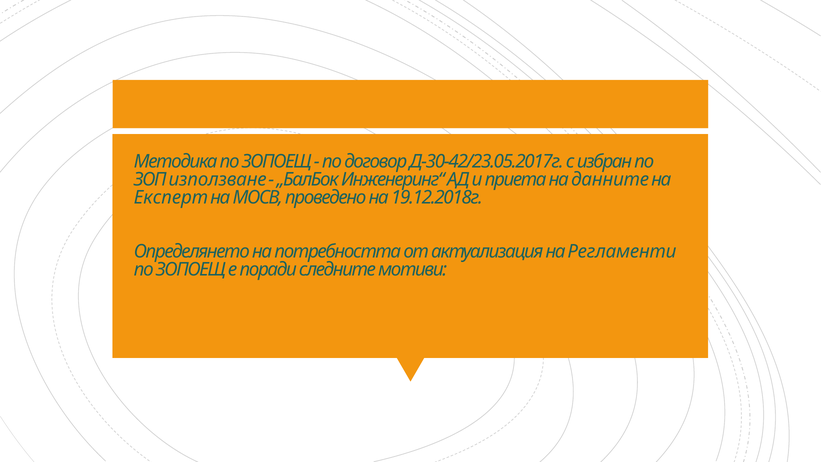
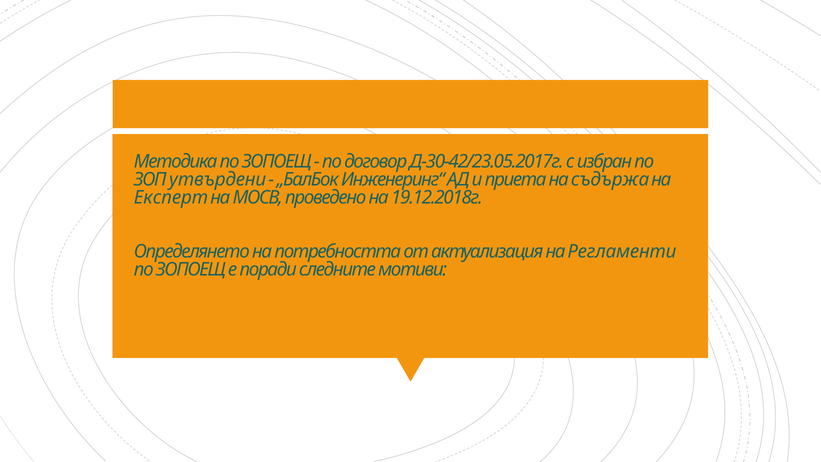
използване: използване -> утвърдени
данните: данните -> съдържа
